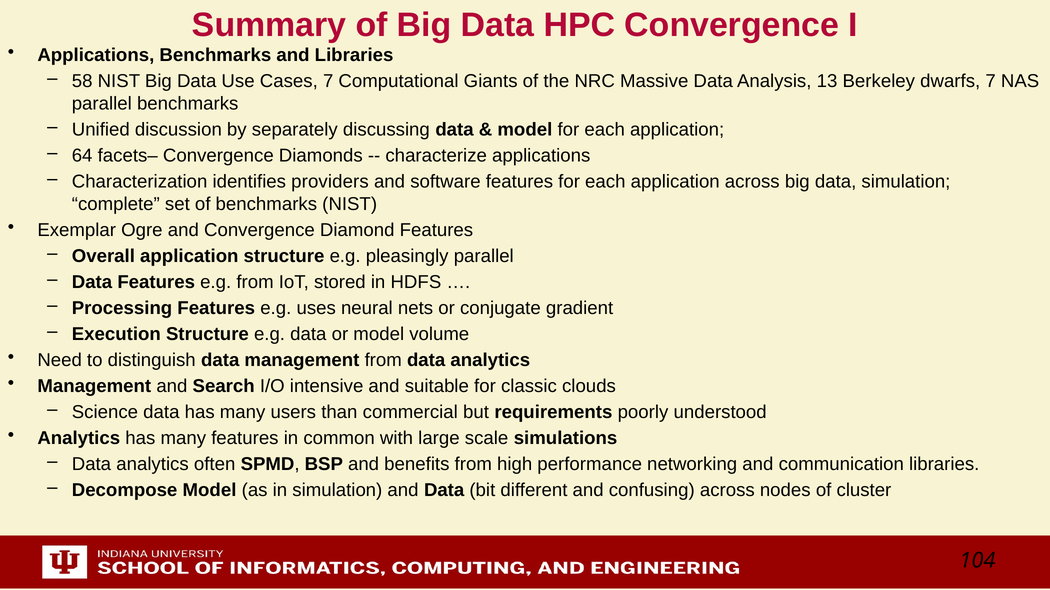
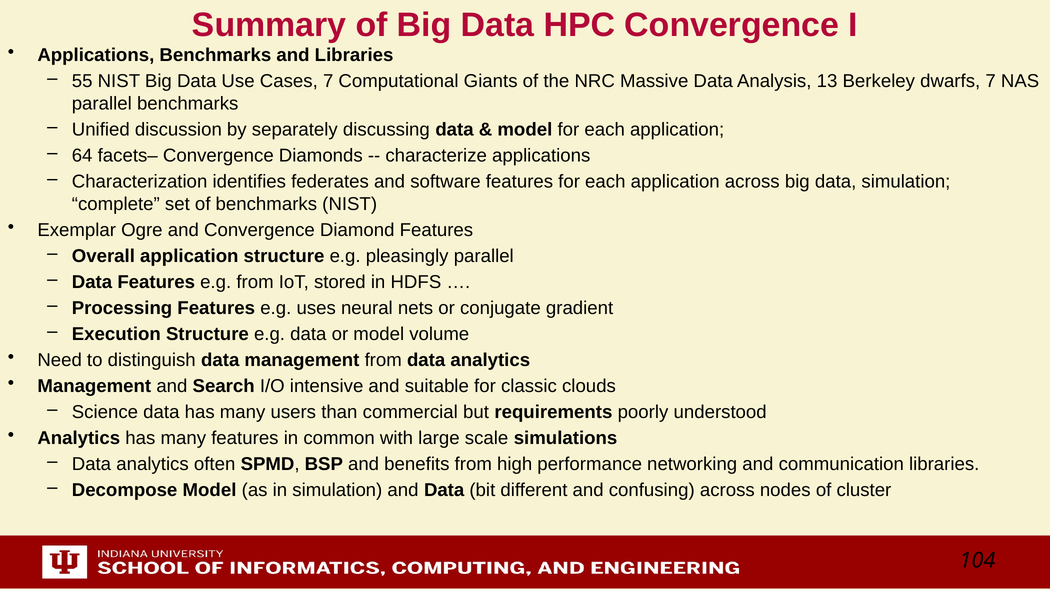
58: 58 -> 55
providers: providers -> federates
